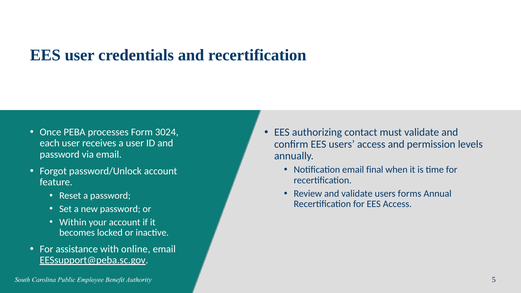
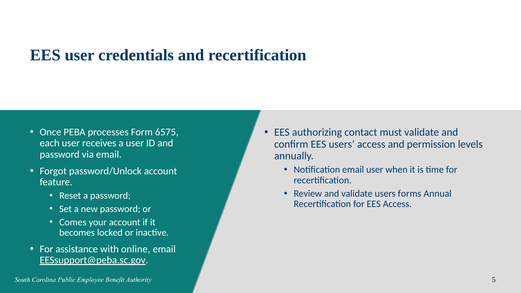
3024: 3024 -> 6575
email final: final -> user
Within: Within -> Comes
